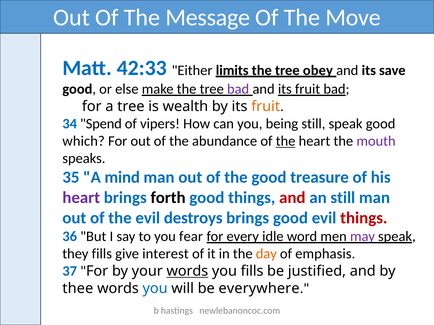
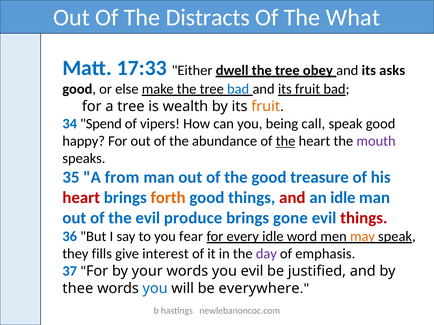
Message: Message -> Distracts
Move: Move -> What
42:33: 42:33 -> 17:33
limits: limits -> dwell
save: save -> asks
bad at (238, 89) colour: purple -> blue
being still: still -> call
which: which -> happy
mind: mind -> from
heart at (81, 198) colour: purple -> red
forth colour: black -> orange
an still: still -> idle
destroys: destroys -> produce
brings good: good -> gone
may colour: purple -> orange
day colour: orange -> purple
words at (187, 272) underline: present -> none
you fills: fills -> evil
